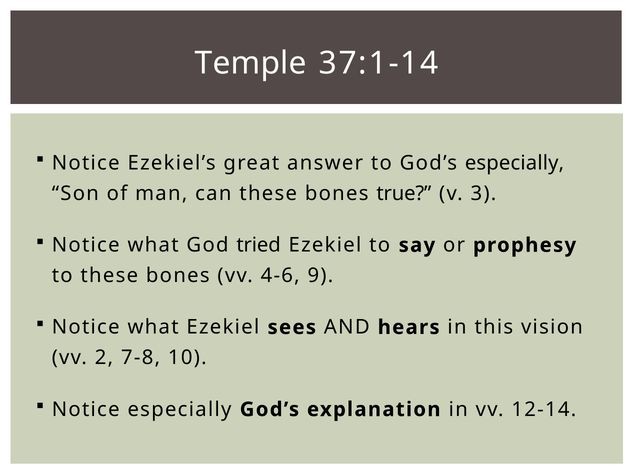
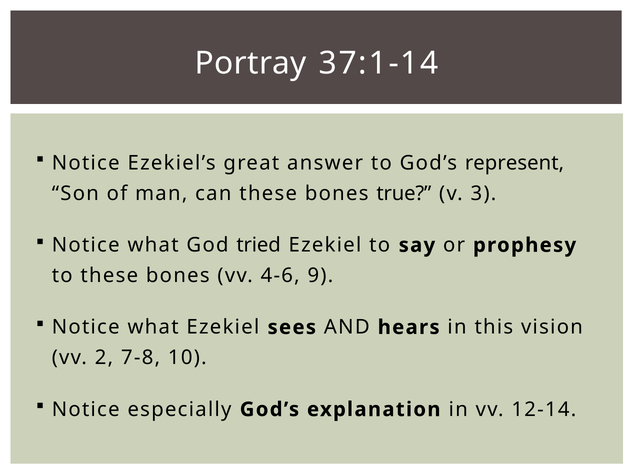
Temple: Temple -> Portray
God’s especially: especially -> represent
